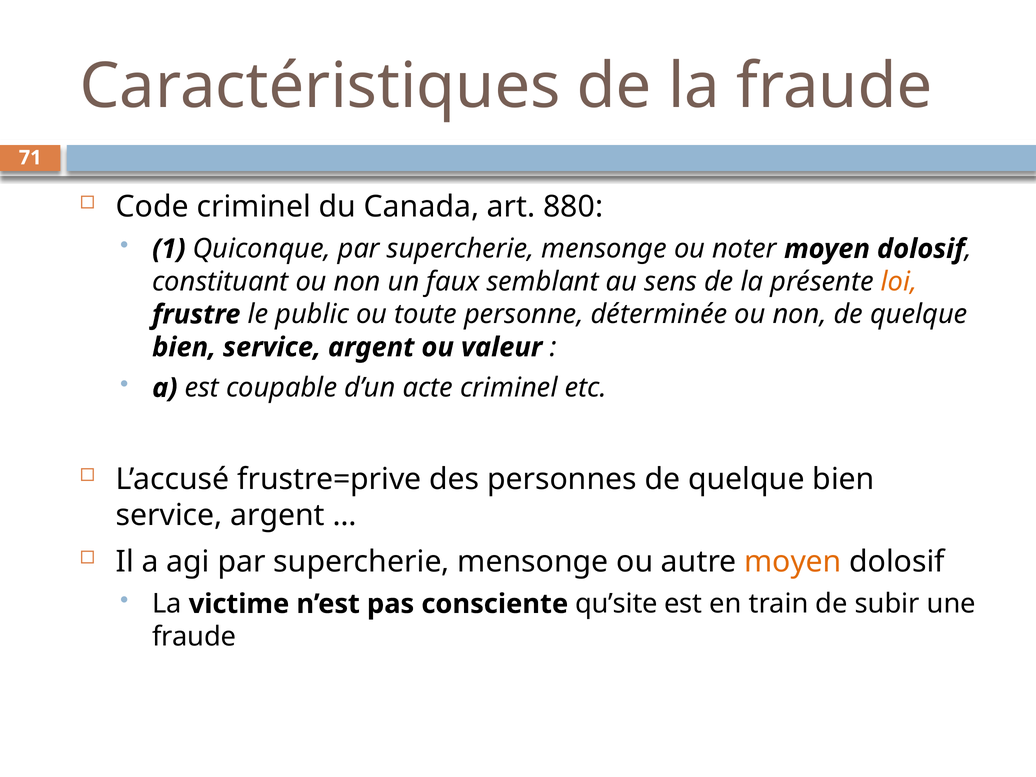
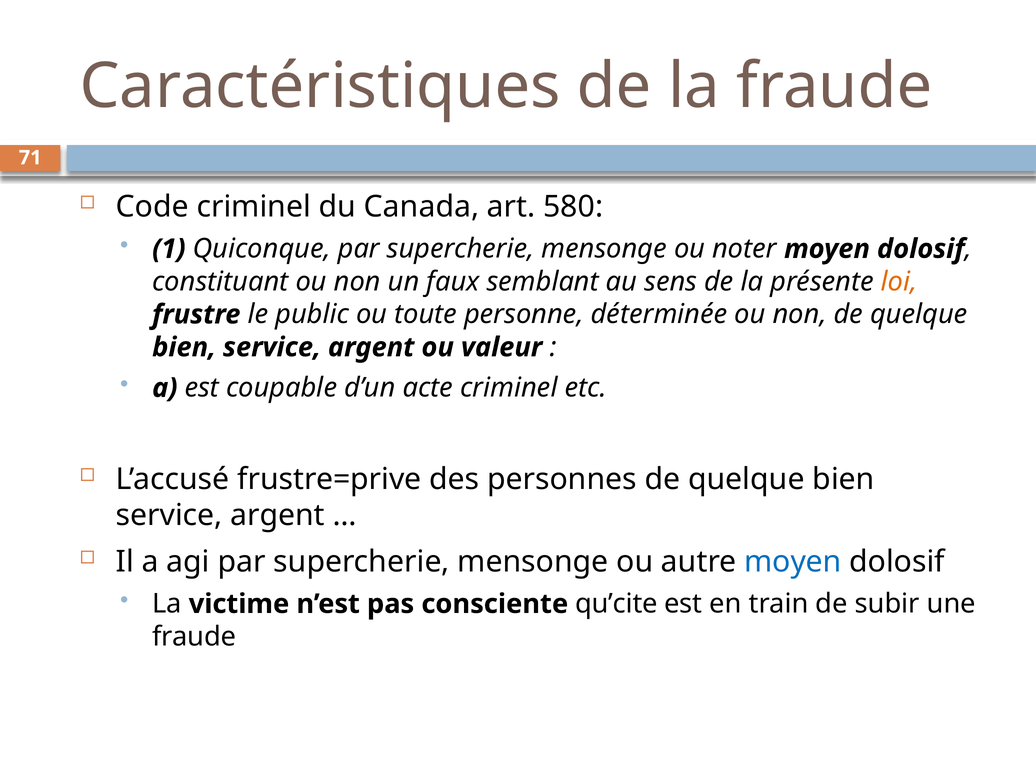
880: 880 -> 580
moyen at (793, 562) colour: orange -> blue
qu’site: qu’site -> qu’cite
